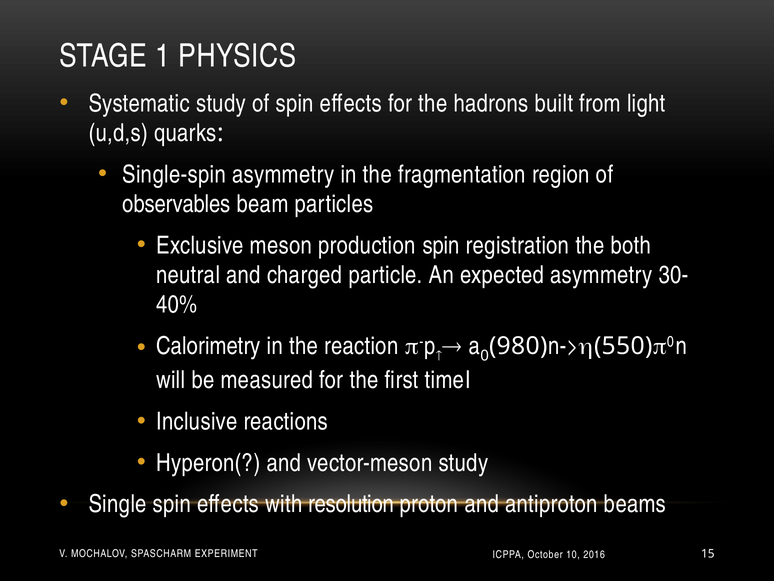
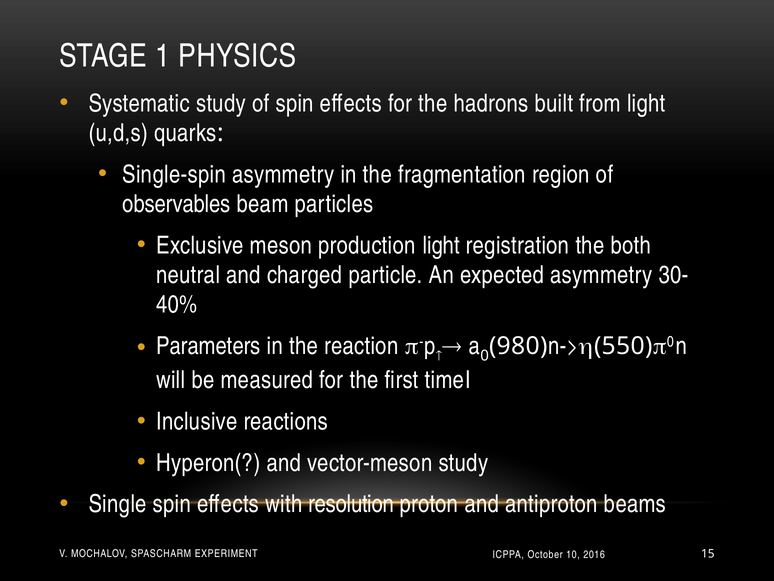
production spin: spin -> light
Calorimetry: Calorimetry -> Parameters
